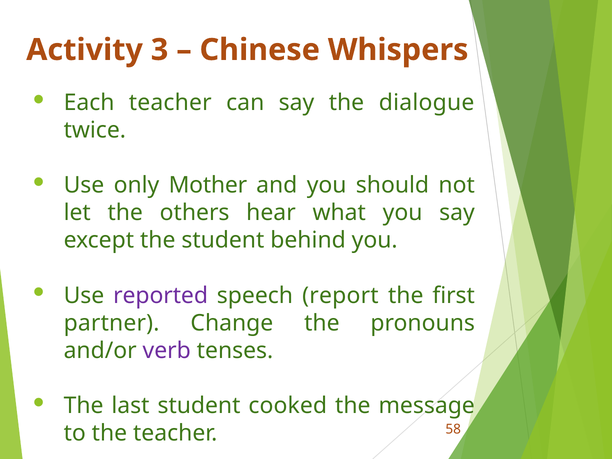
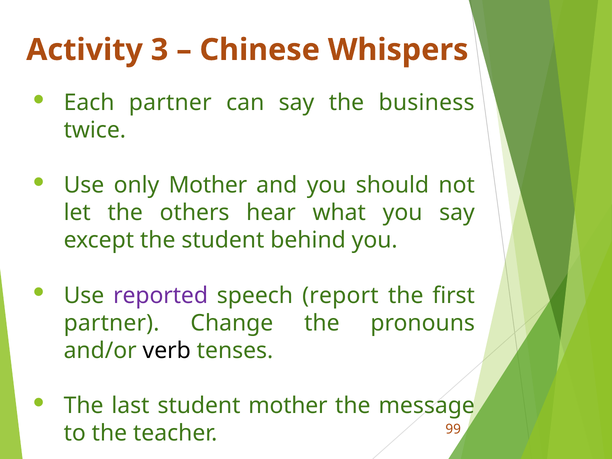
Each teacher: teacher -> partner
dialogue: dialogue -> business
verb colour: purple -> black
student cooked: cooked -> mother
58: 58 -> 99
